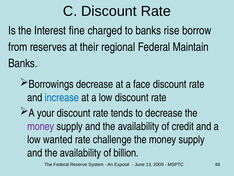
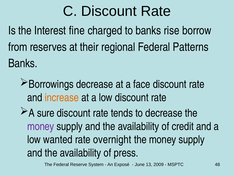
Maintain: Maintain -> Patterns
increase colour: blue -> orange
your: your -> sure
challenge: challenge -> overnight
billion: billion -> press
